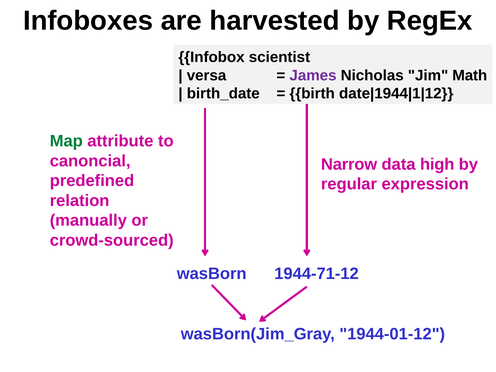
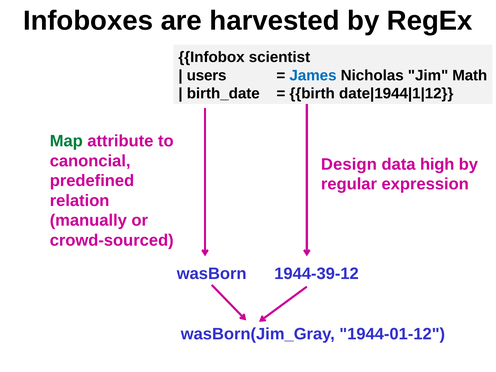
versa: versa -> users
James colour: purple -> blue
Narrow: Narrow -> Design
1944-71-12: 1944-71-12 -> 1944-39-12
